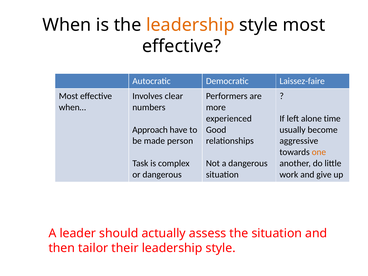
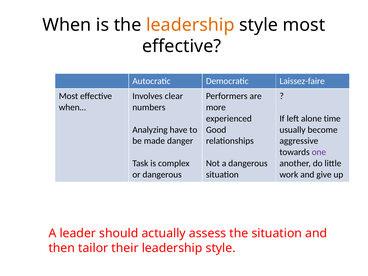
Approach: Approach -> Analyzing
person: person -> danger
one colour: orange -> purple
